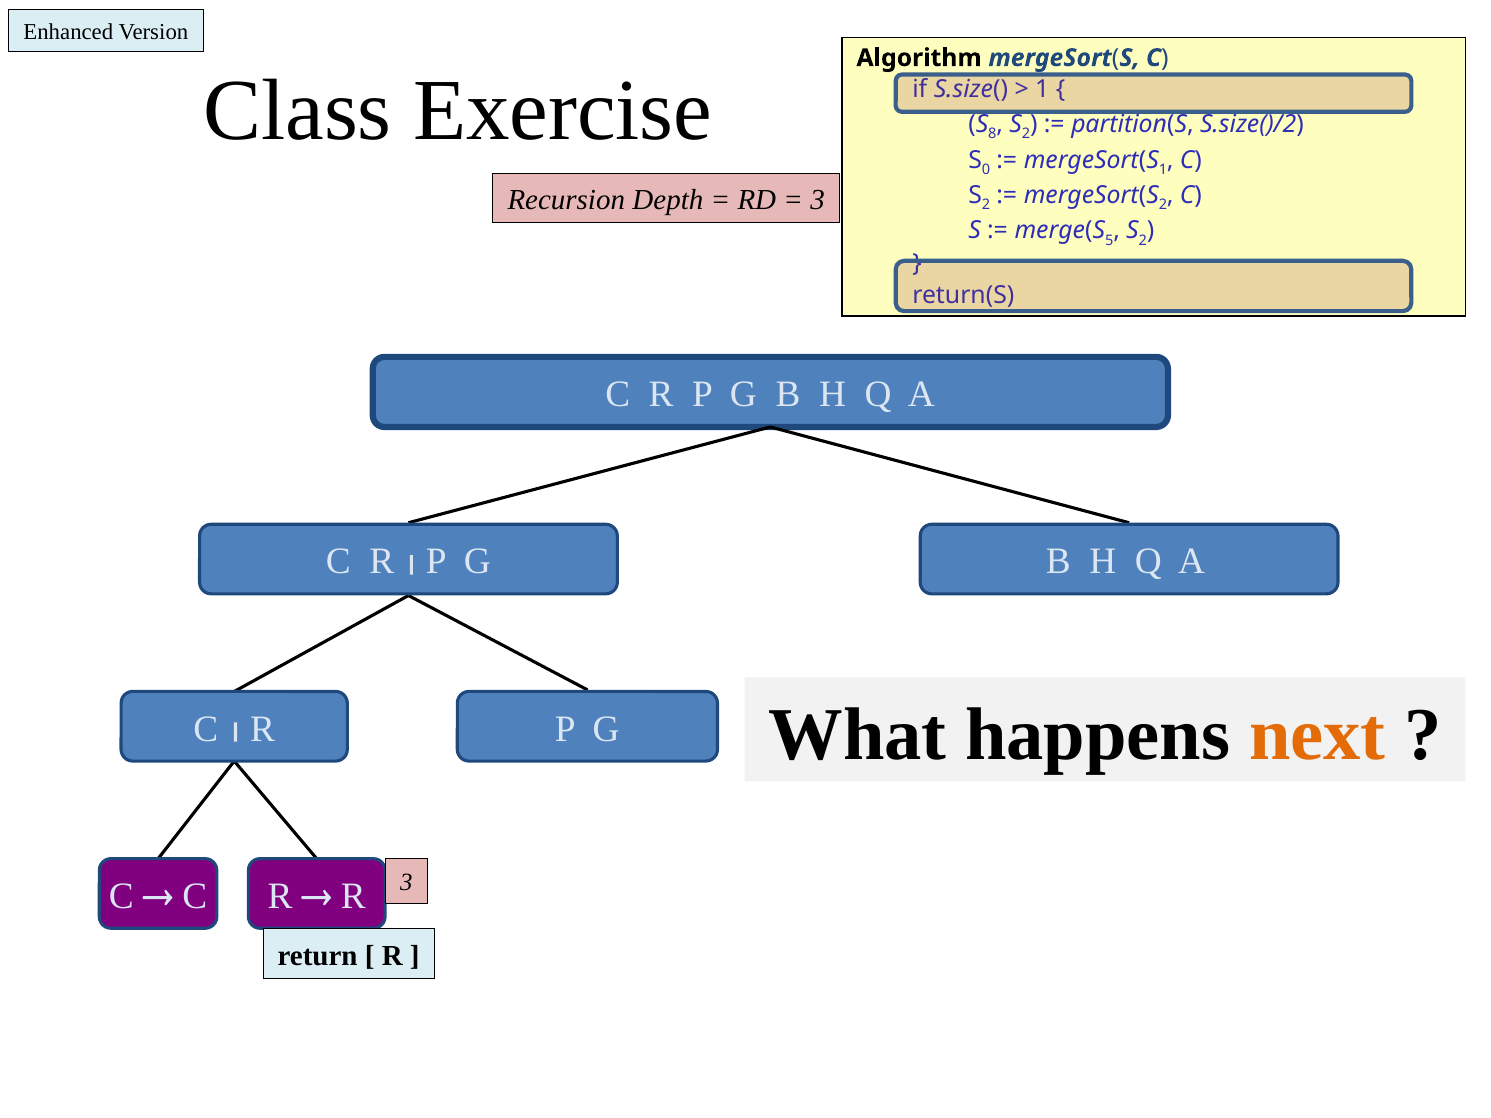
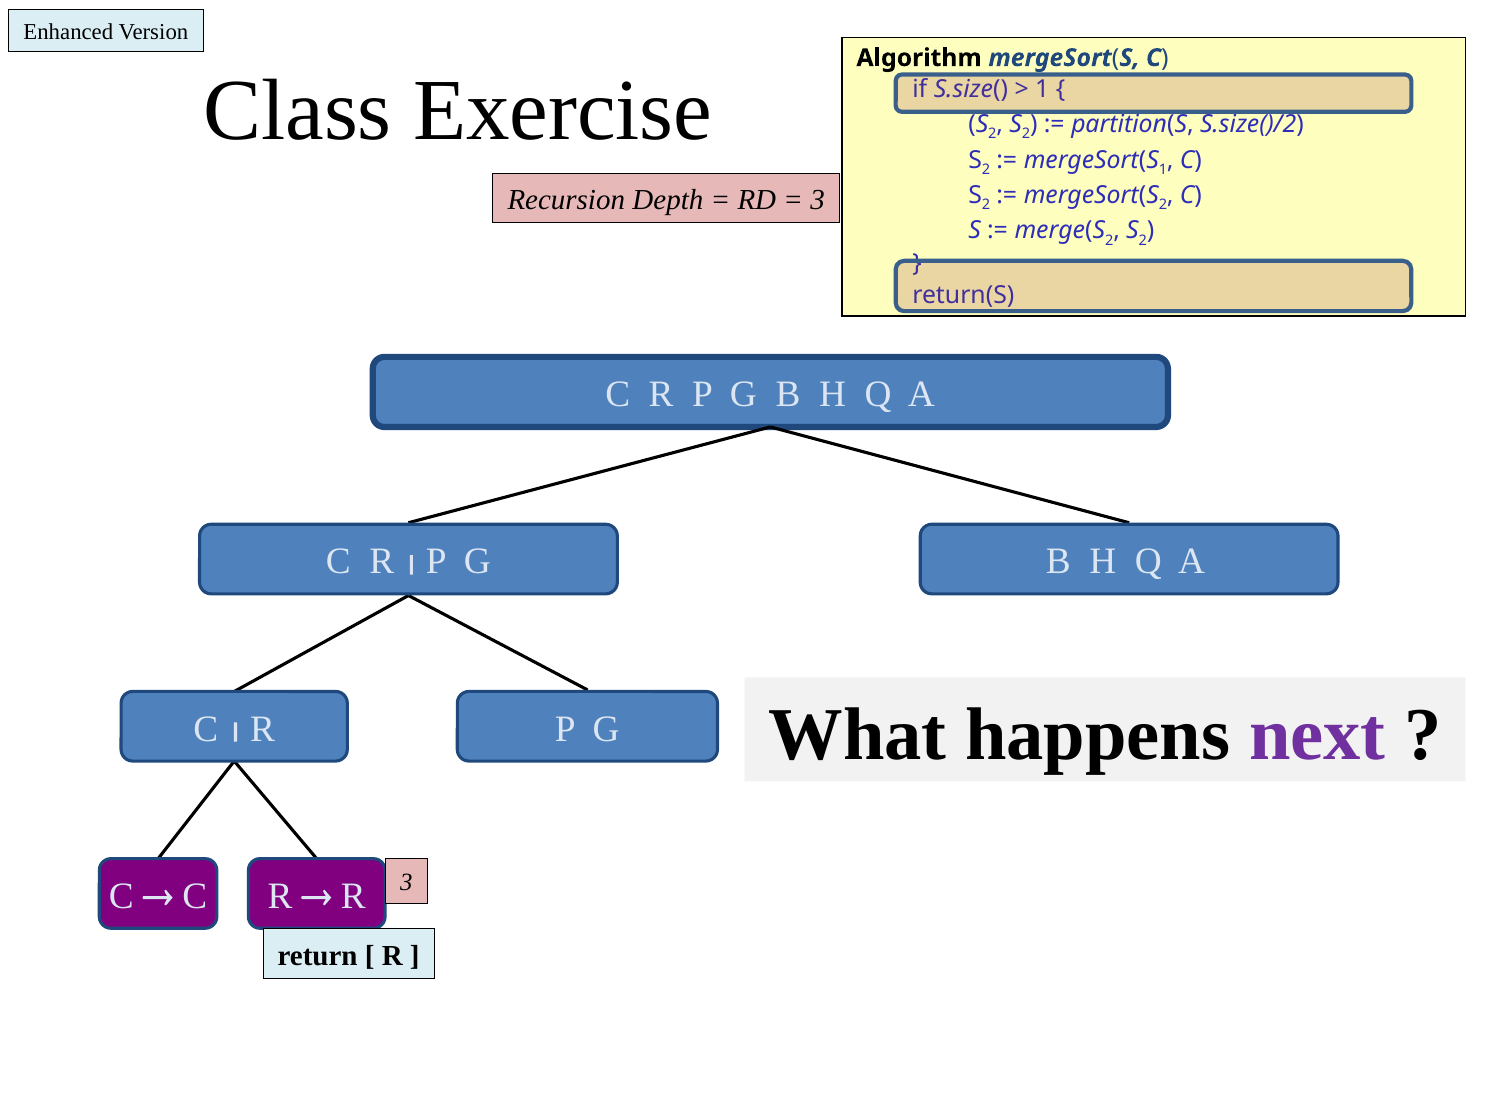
8 at (992, 134): 8 -> 2
0 at (986, 169): 0 -> 2
5 at (1109, 240): 5 -> 2
next colour: orange -> purple
